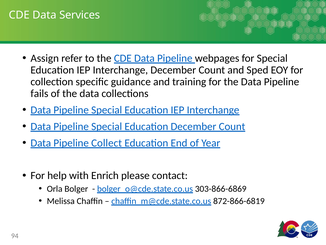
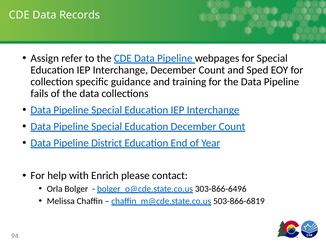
Services: Services -> Records
Collect: Collect -> District
303-866-6869: 303-866-6869 -> 303-866-6496
872-866-6819: 872-866-6819 -> 503-866-6819
